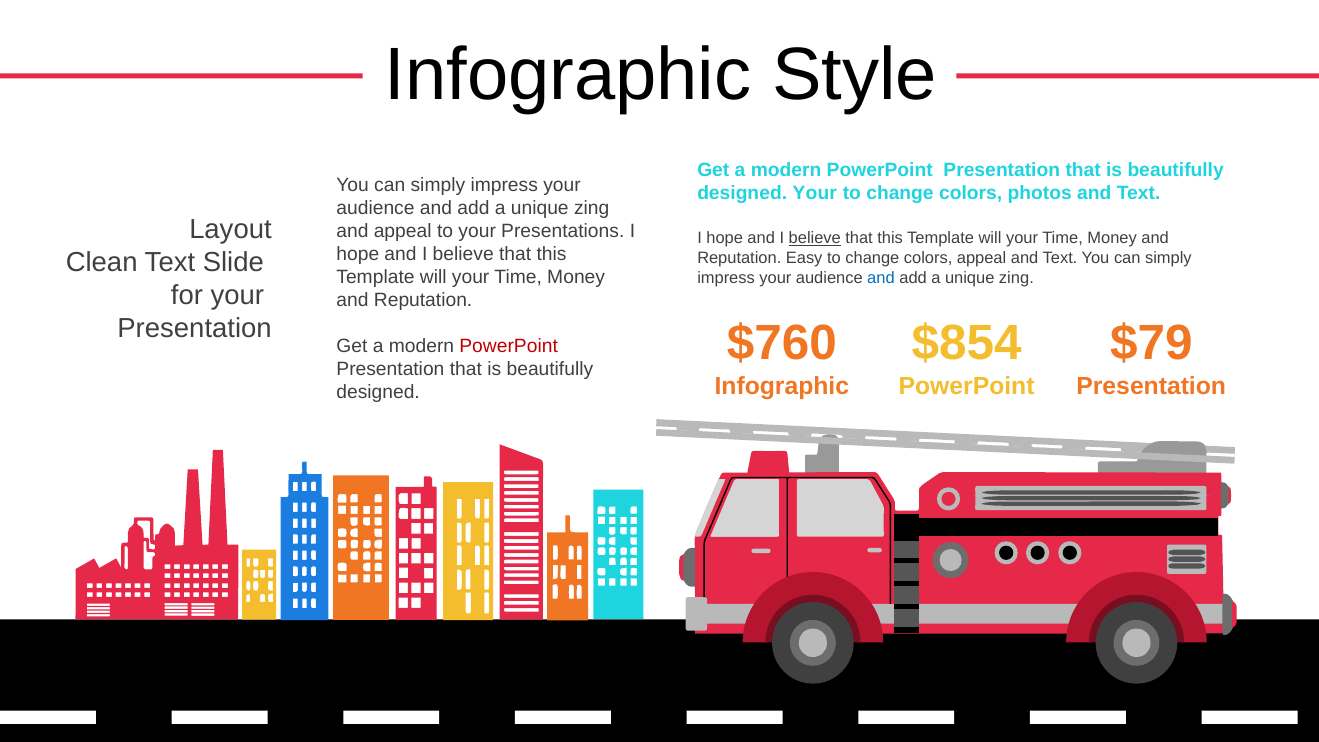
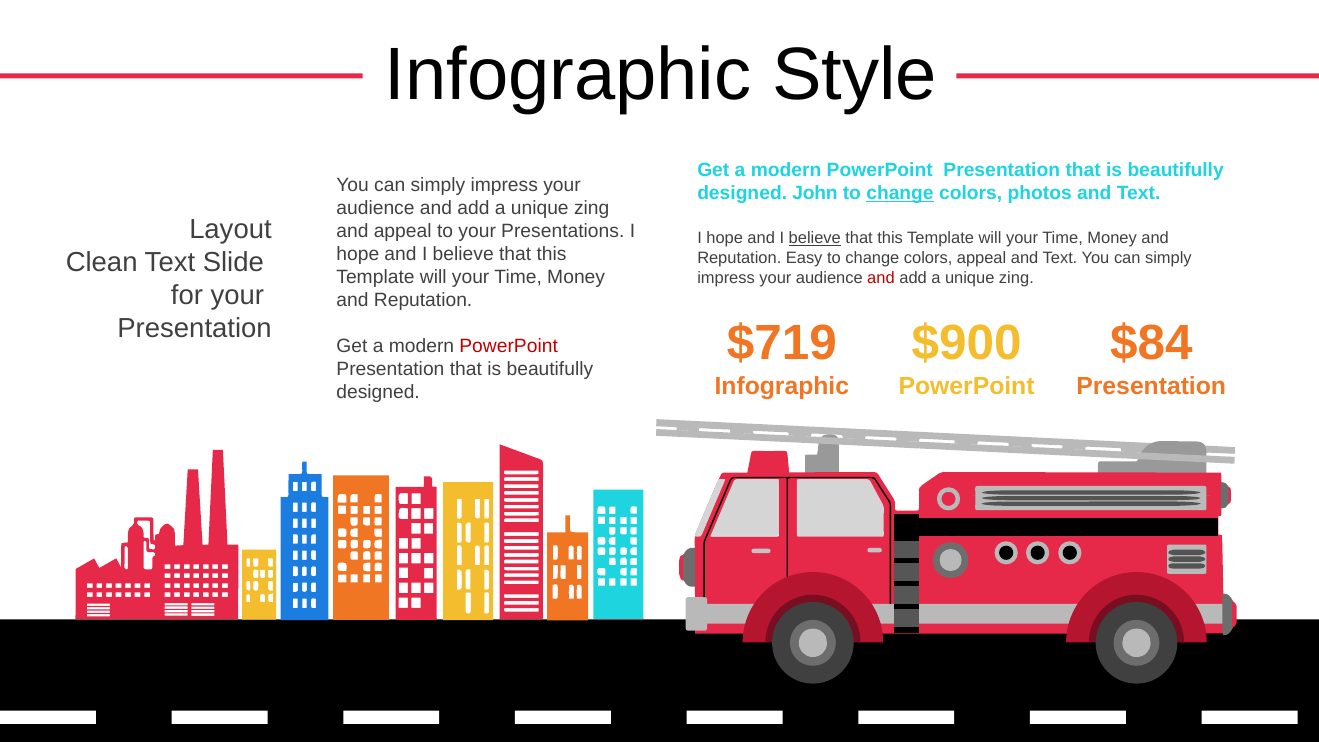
designed Your: Your -> John
change at (900, 193) underline: none -> present
and at (881, 278) colour: blue -> red
$760: $760 -> $719
$854: $854 -> $900
$79: $79 -> $84
